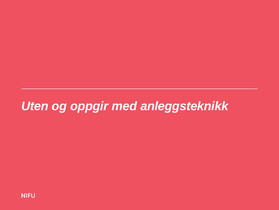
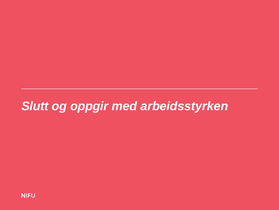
Uten: Uten -> Slutt
anleggsteknikk: anleggsteknikk -> arbeidsstyrken
